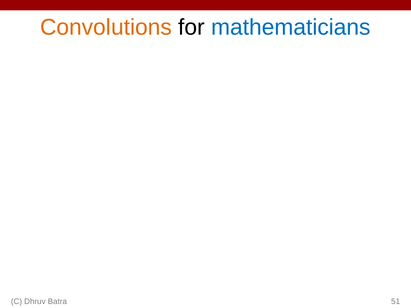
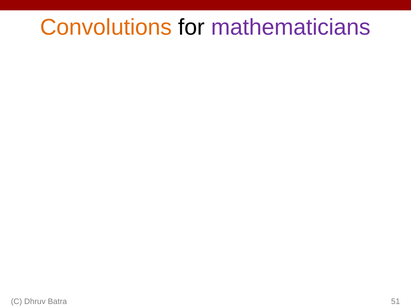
mathematicians colour: blue -> purple
